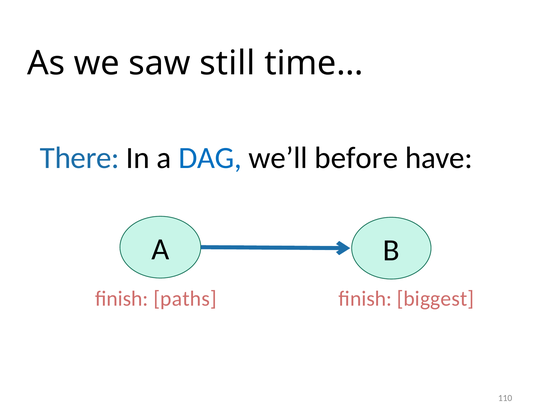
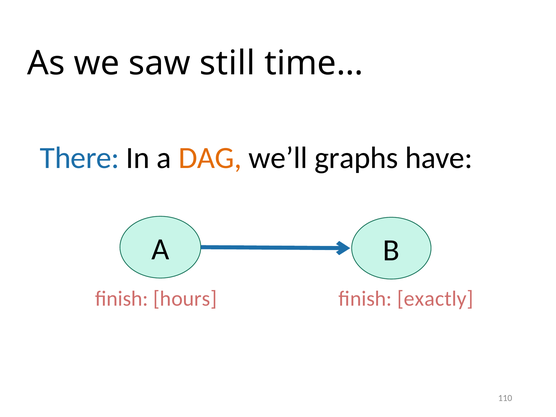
DAG colour: blue -> orange
before: before -> graphs
paths: paths -> hours
biggest: biggest -> exactly
